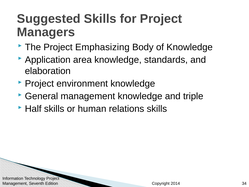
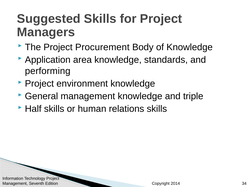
Emphasizing: Emphasizing -> Procurement
elaboration: elaboration -> performing
